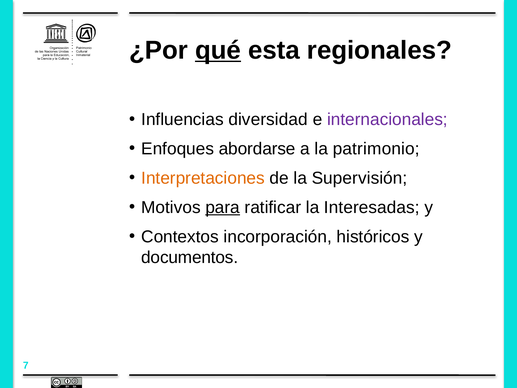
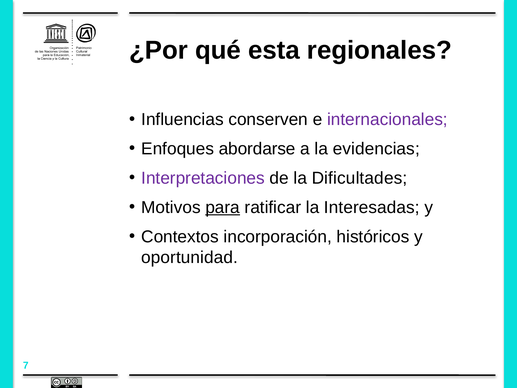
qué underline: present -> none
diversidad: diversidad -> conserven
patrimonio: patrimonio -> evidencias
Interpretaciones colour: orange -> purple
Supervisión: Supervisión -> Dificultades
documentos: documentos -> oportunidad
